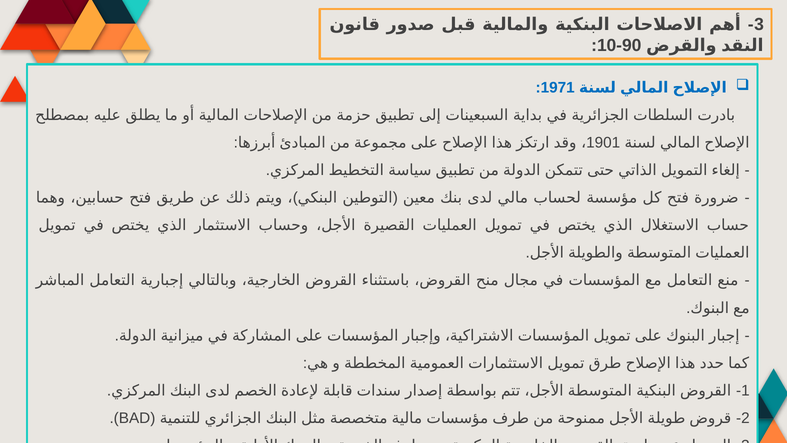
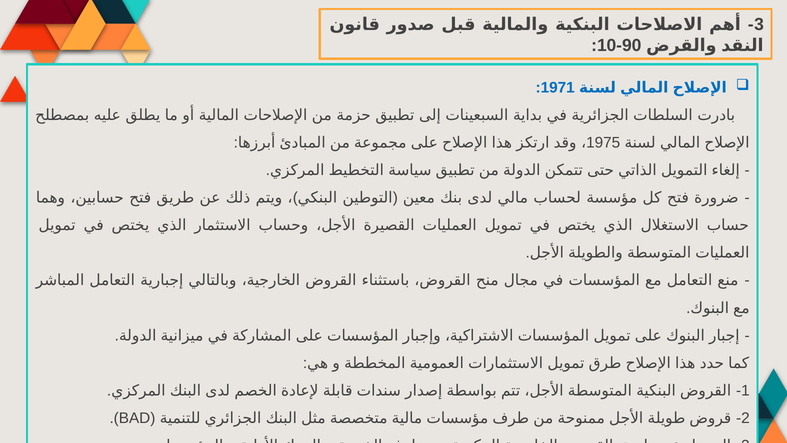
1901: 1901 -> 1975
